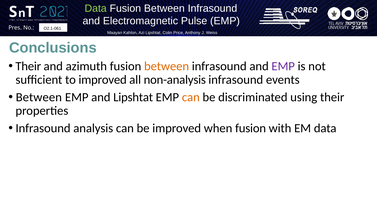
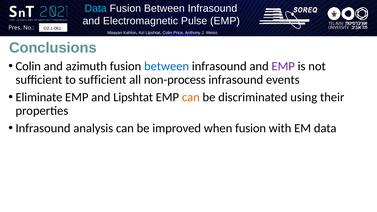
Data at (96, 8) colour: light green -> light blue
Their at (28, 66): Their -> Colin
between at (167, 66) colour: orange -> blue
to improved: improved -> sufficient
non-analysis: non-analysis -> non-process
Between at (39, 97): Between -> Eliminate
